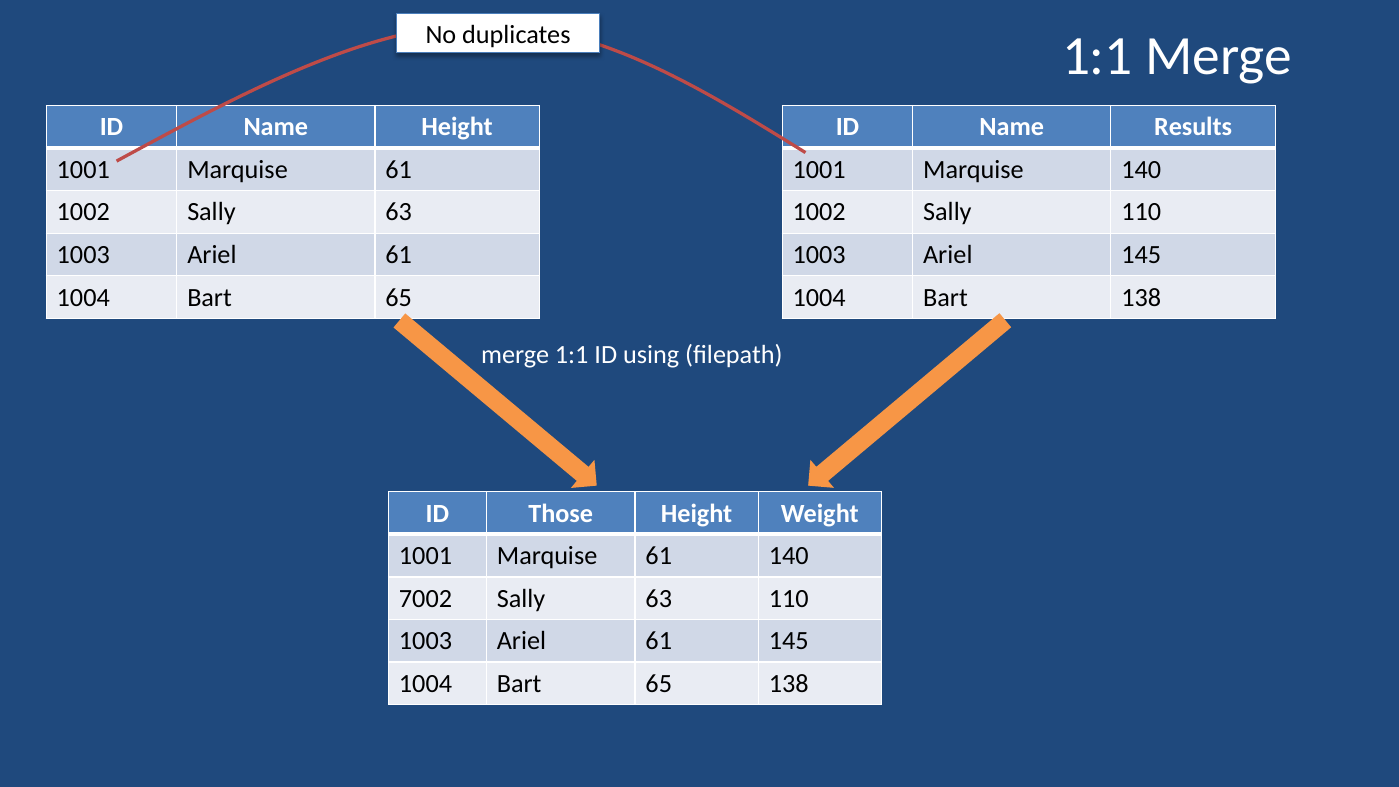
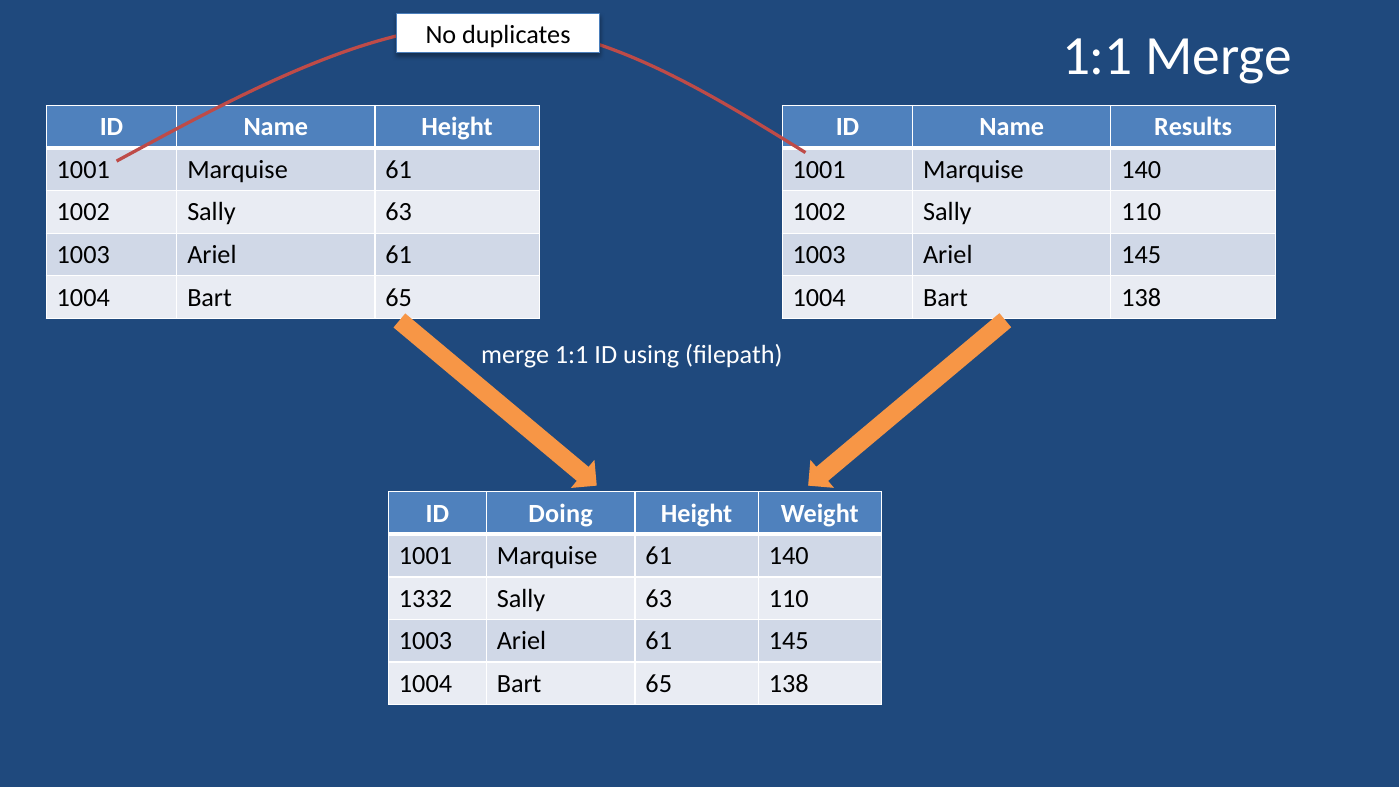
Those: Those -> Doing
7002: 7002 -> 1332
